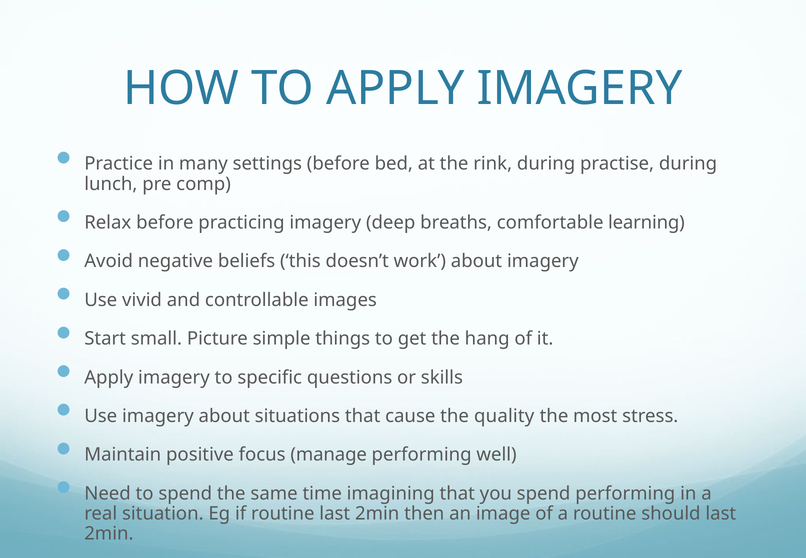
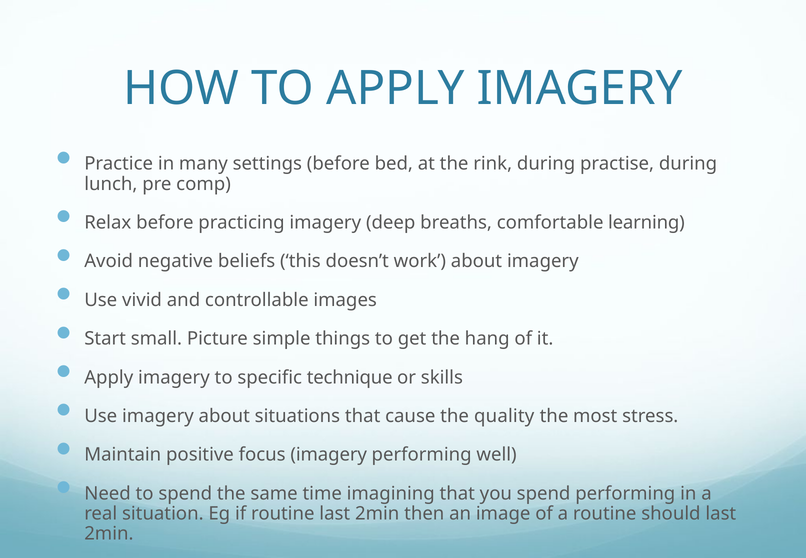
questions: questions -> technique
focus manage: manage -> imagery
